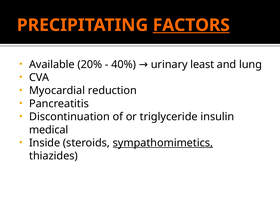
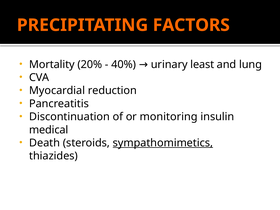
FACTORS underline: present -> none
Available: Available -> Mortality
triglyceride: triglyceride -> monitoring
Inside: Inside -> Death
